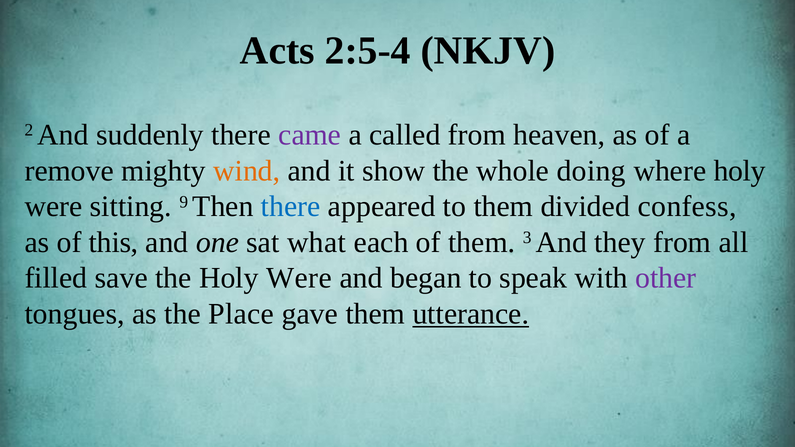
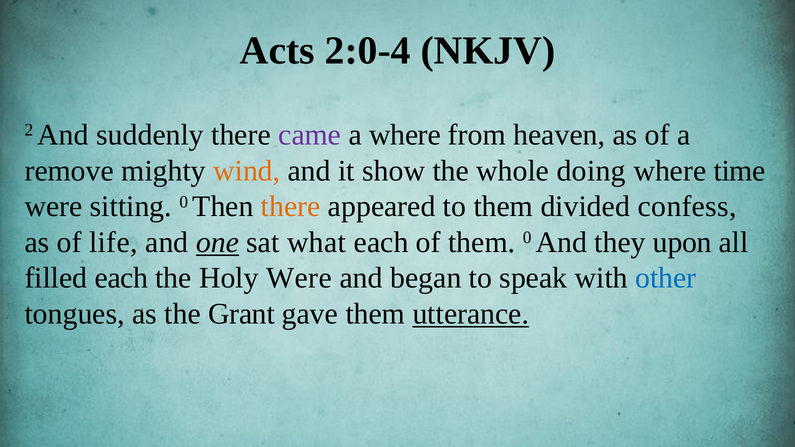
2:5-4: 2:5-4 -> 2:0-4
a called: called -> where
where holy: holy -> time
sitting 9: 9 -> 0
there at (291, 207) colour: blue -> orange
this: this -> life
one underline: none -> present
them 3: 3 -> 0
they from: from -> upon
filled save: save -> each
other colour: purple -> blue
Place: Place -> Grant
